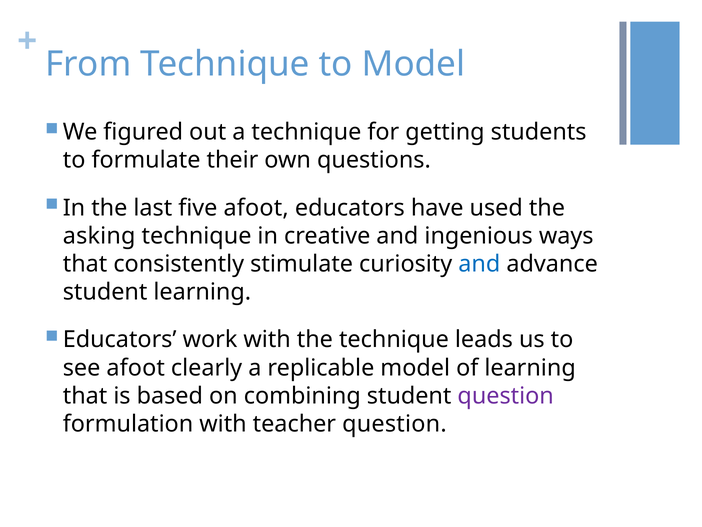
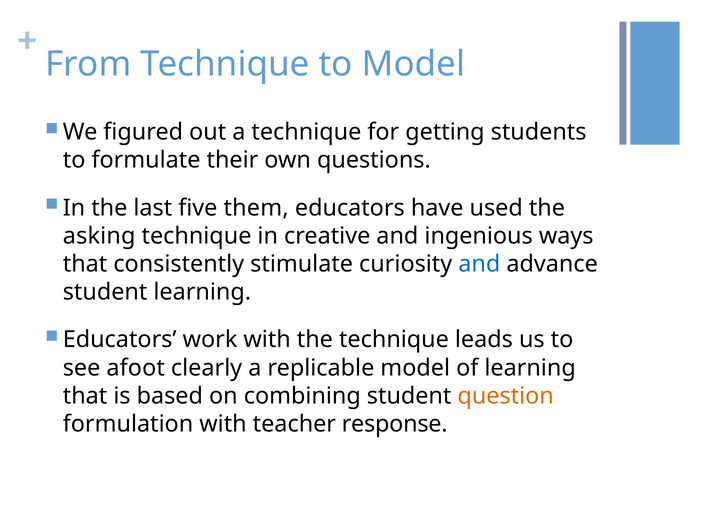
five afoot: afoot -> them
question at (506, 396) colour: purple -> orange
teacher question: question -> response
